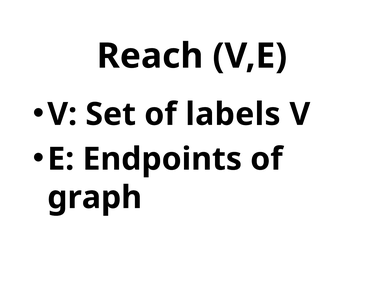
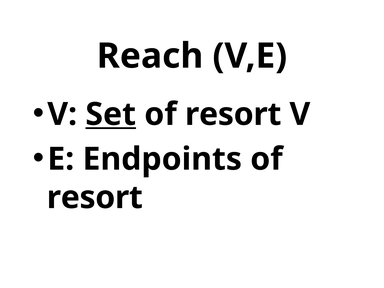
Set underline: none -> present
labels at (233, 114): labels -> resort
graph at (95, 198): graph -> resort
